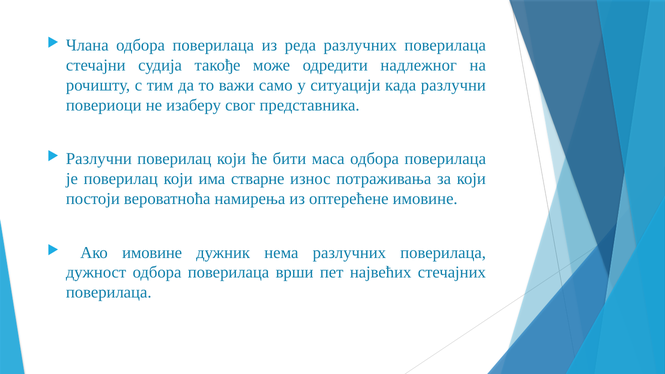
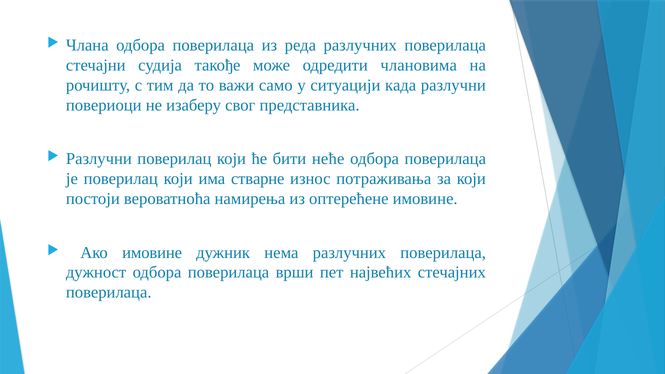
надлежног: надлежног -> члановима
маса: маса -> неће
